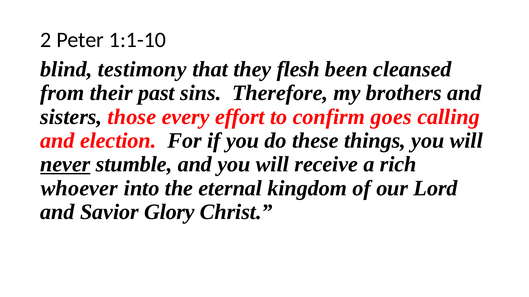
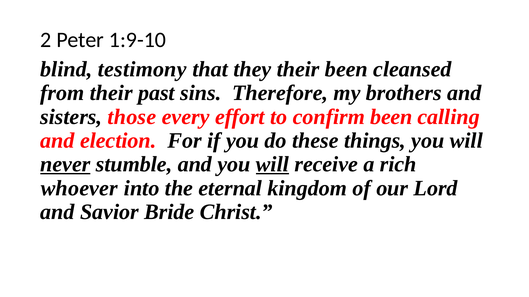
1:1-10: 1:1-10 -> 1:9-10
they flesh: flesh -> their
confirm goes: goes -> been
will at (272, 165) underline: none -> present
Glory: Glory -> Bride
